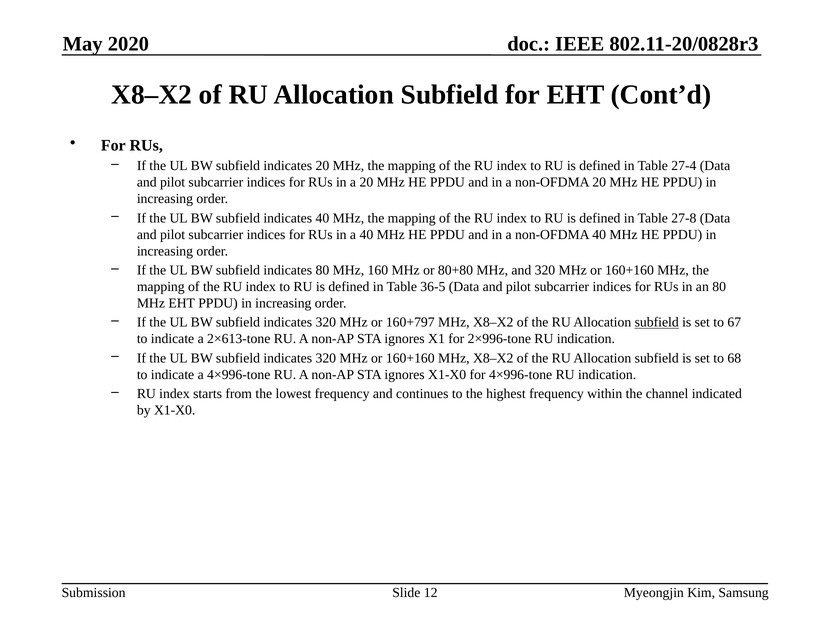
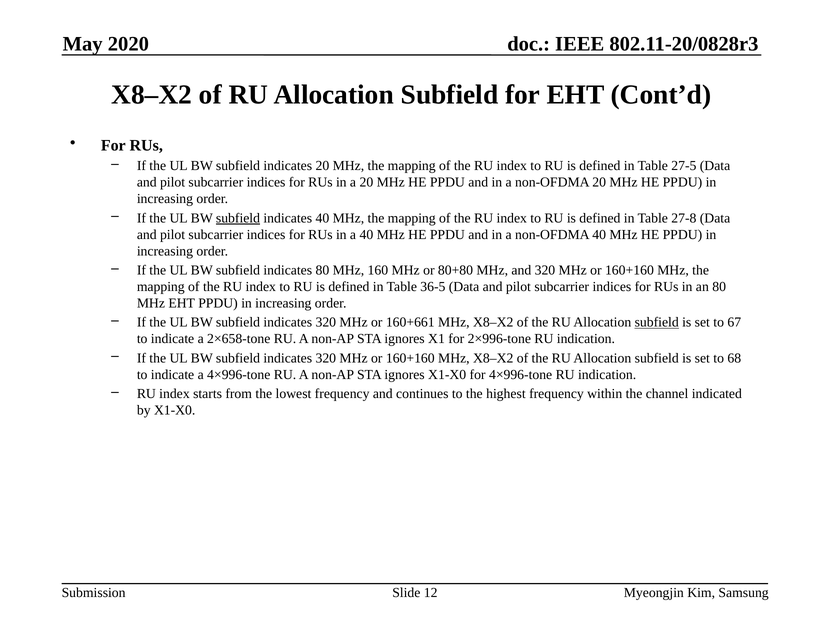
27-4: 27-4 -> 27-5
subfield at (238, 218) underline: none -> present
160+797: 160+797 -> 160+661
2×613-tone: 2×613-tone -> 2×658-tone
